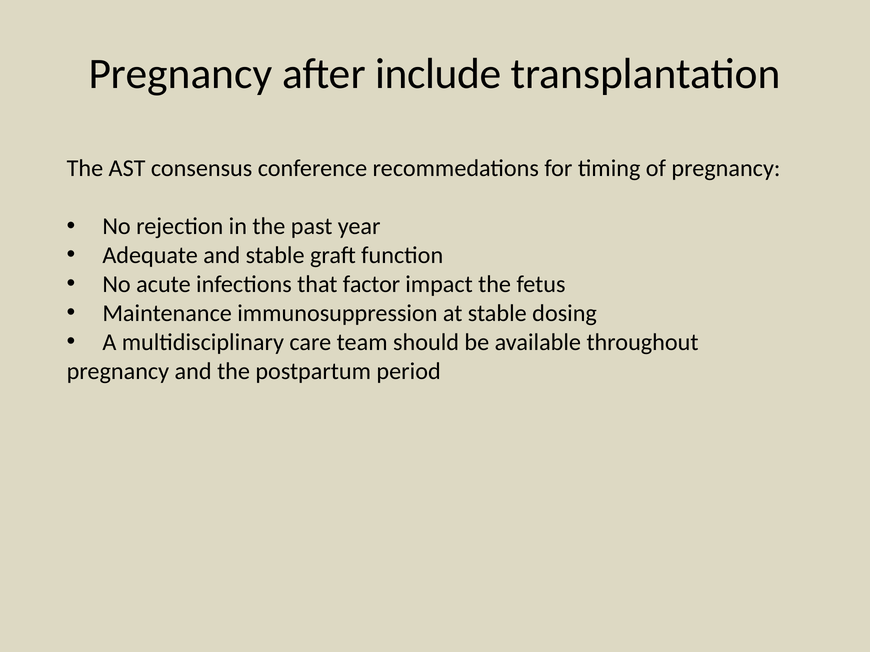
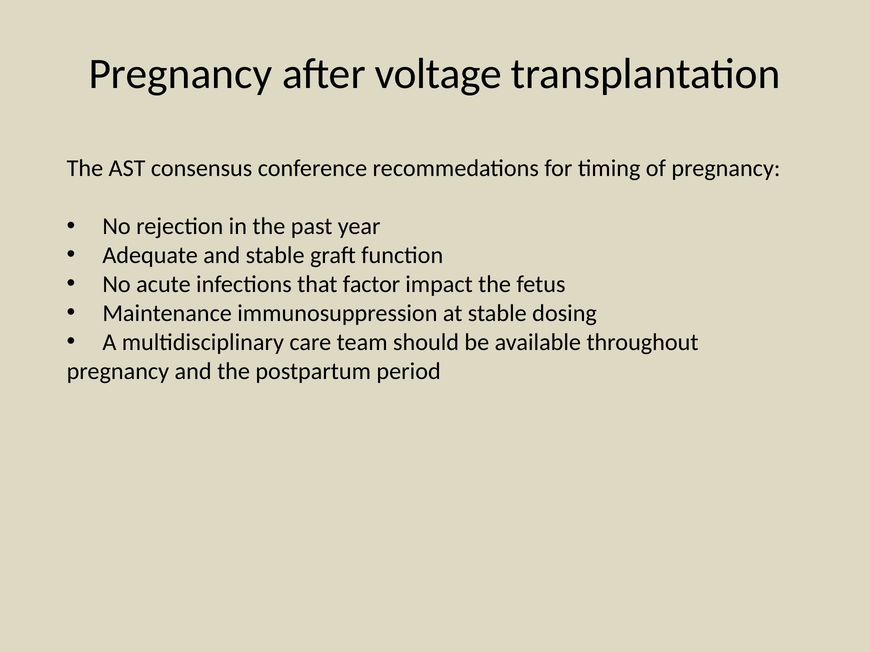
include: include -> voltage
